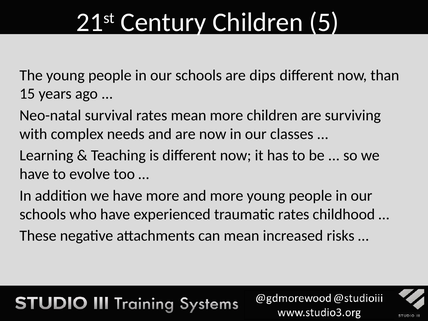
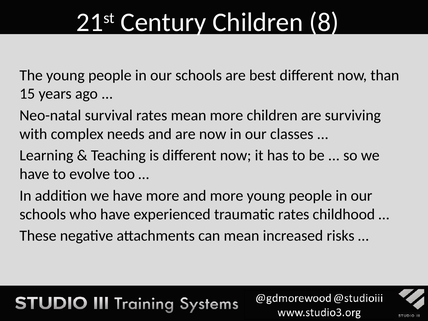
5: 5 -> 8
dips: dips -> best
